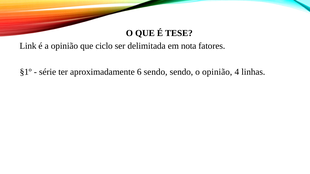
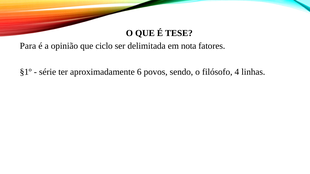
Link: Link -> Para
6 sendo: sendo -> povos
o opinião: opinião -> filósofo
